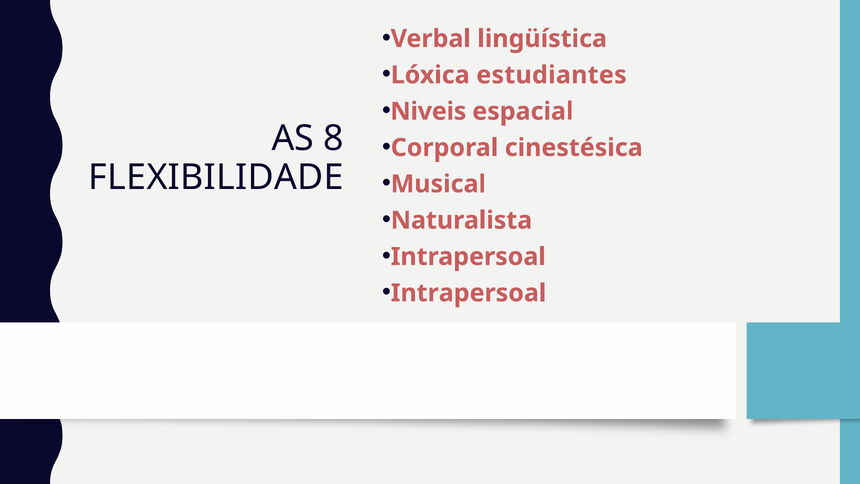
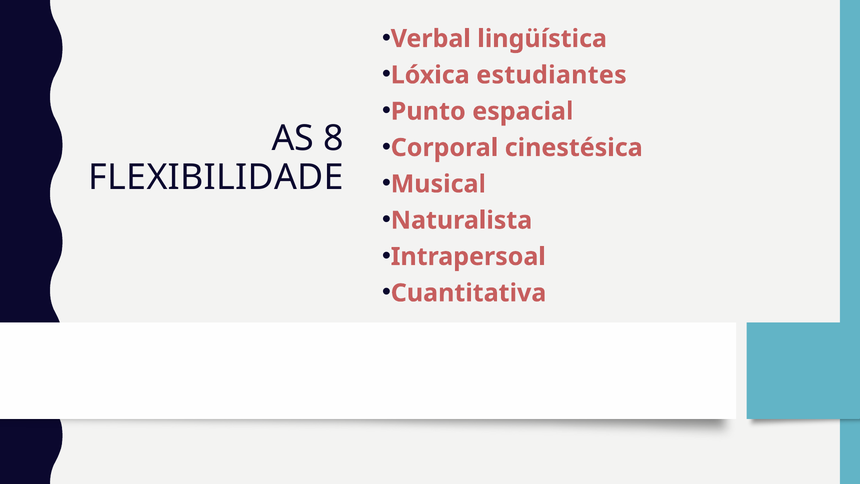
Niveis: Niveis -> Punto
Intrapersoal at (469, 293): Intrapersoal -> Cuantitativa
